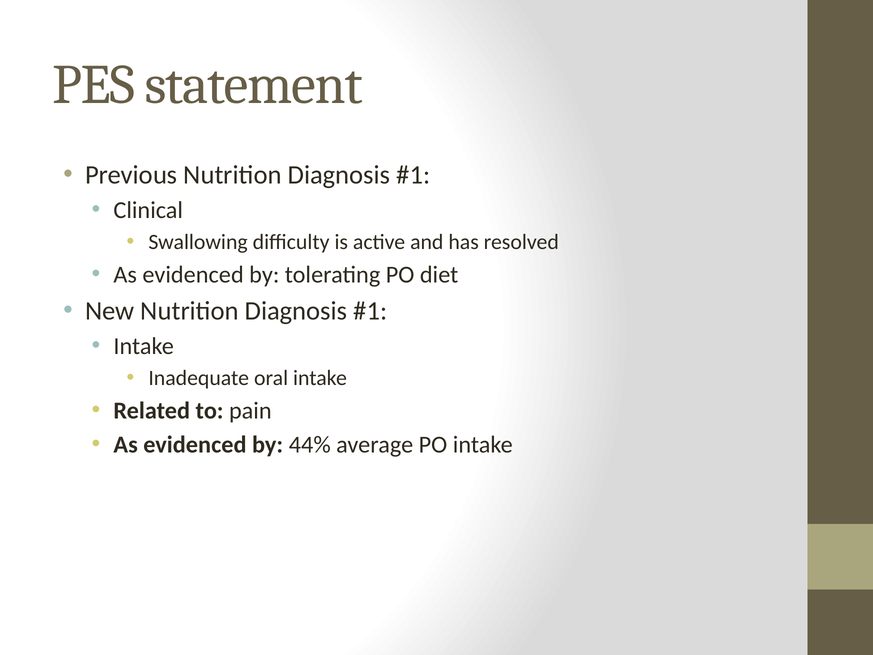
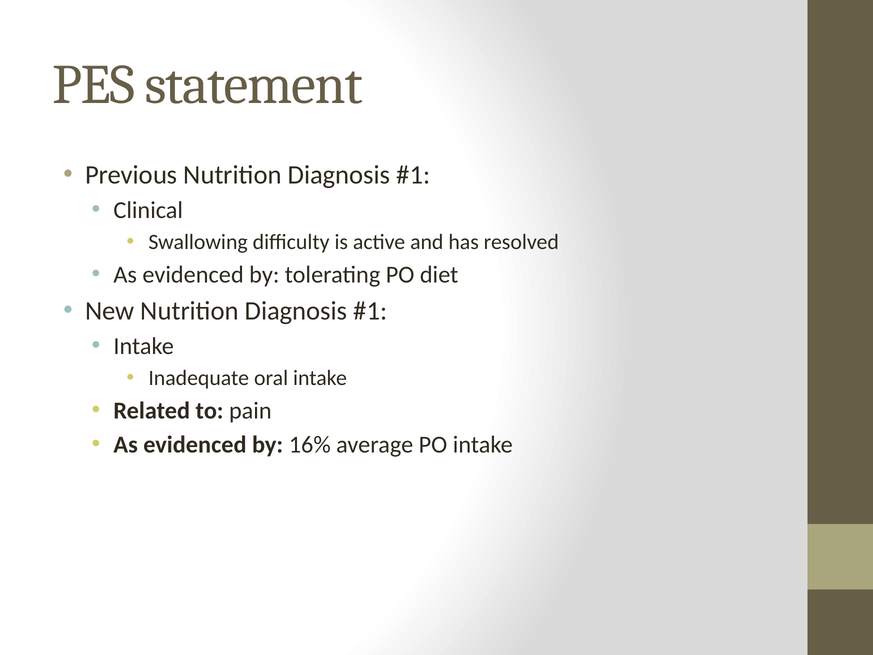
44%: 44% -> 16%
